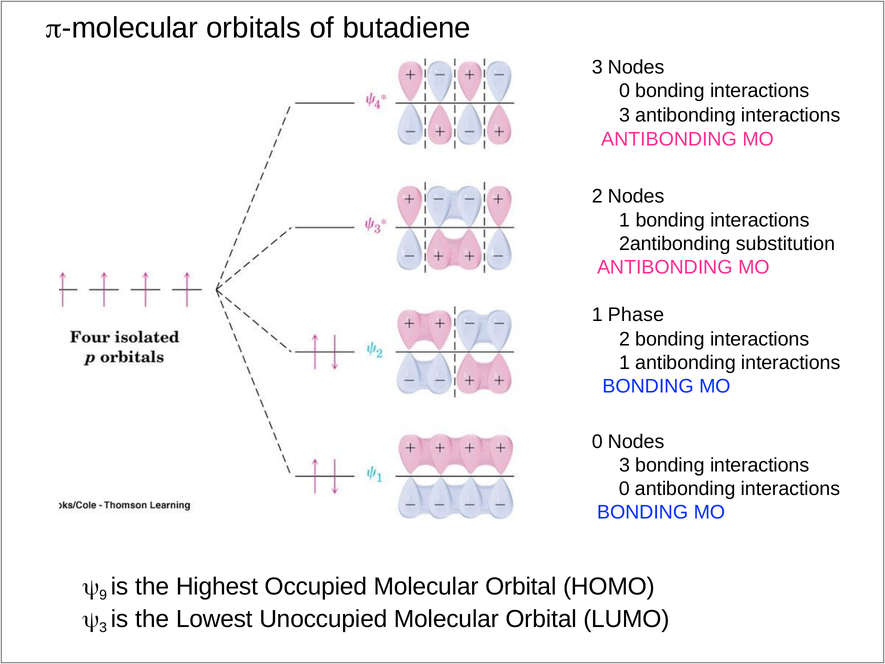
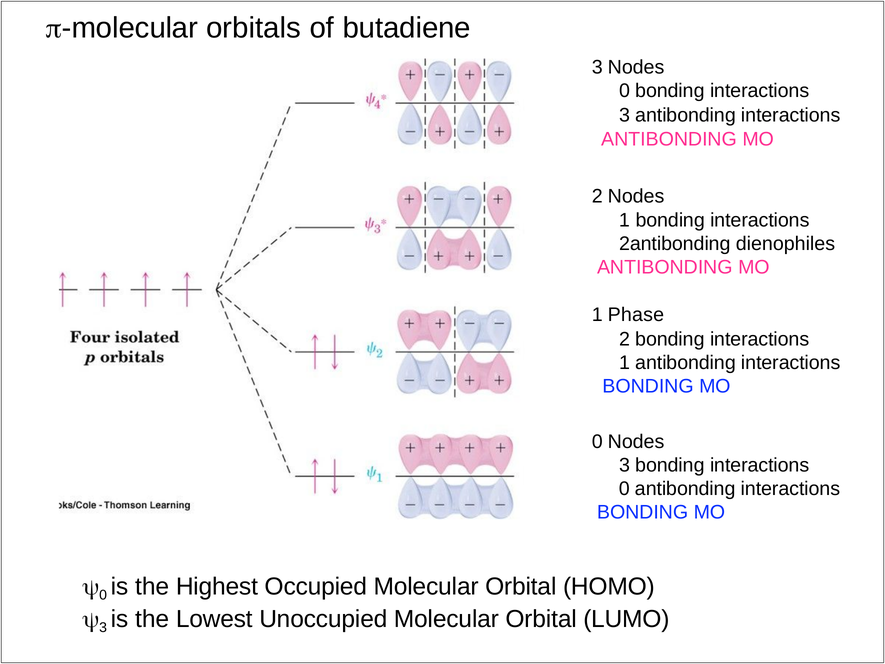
substitution: substitution -> dienophiles
9 at (103, 595): 9 -> 0
